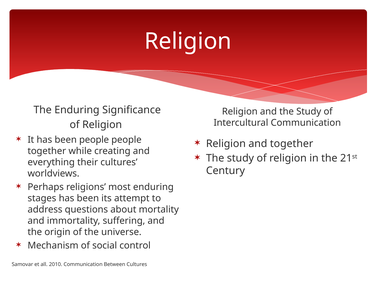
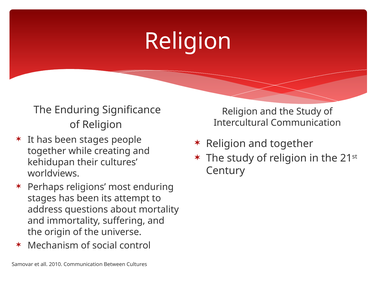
been people: people -> stages
everything: everything -> kehidupan
